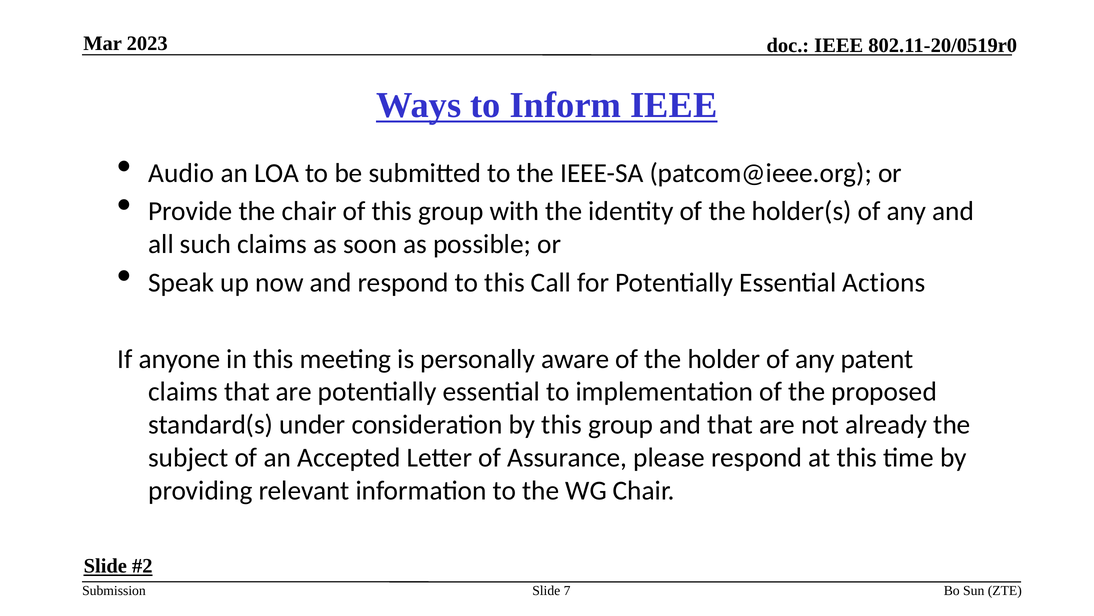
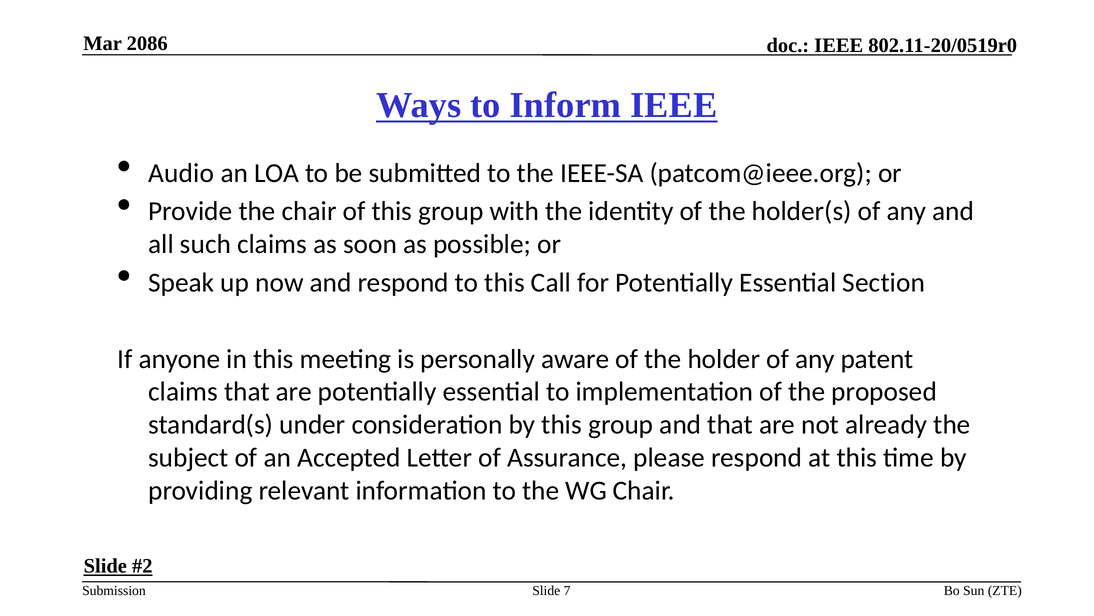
2023: 2023 -> 2086
Actions: Actions -> Section
